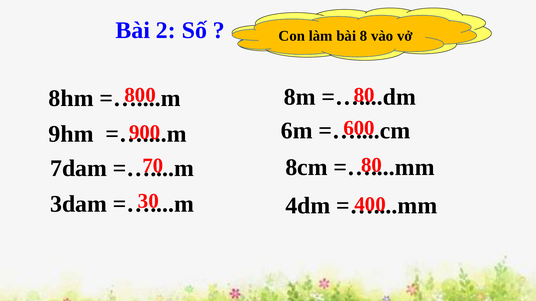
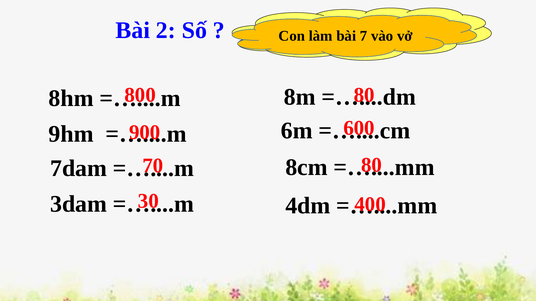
8: 8 -> 7
